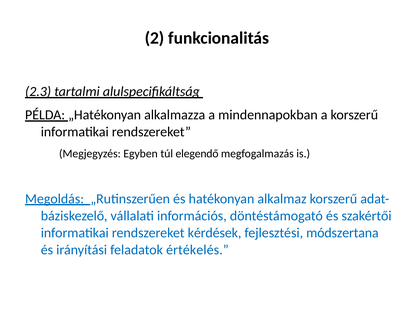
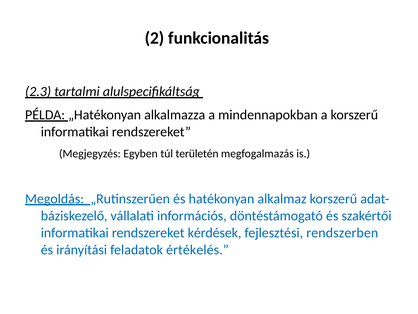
elegendő: elegendő -> területén
módszertana: módszertana -> rendszerben
